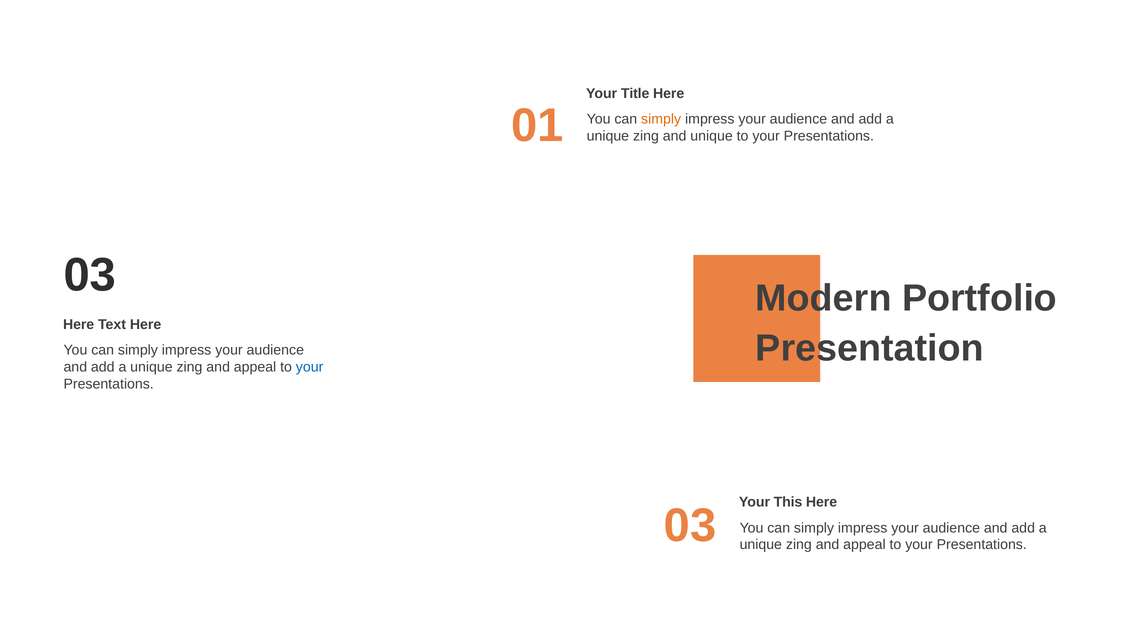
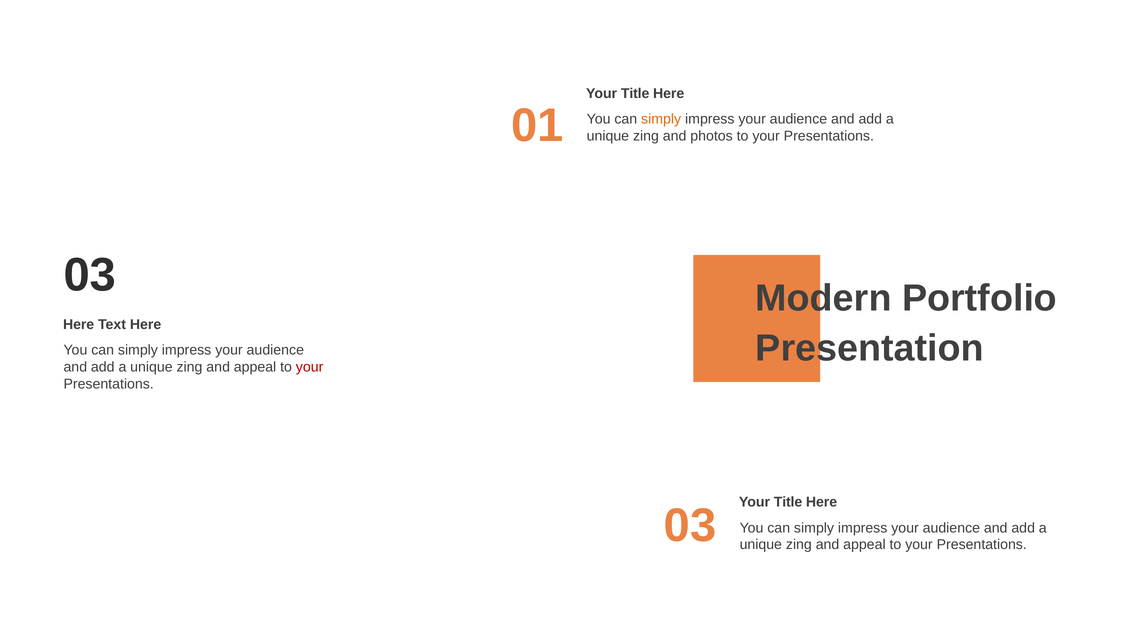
and unique: unique -> photos
your at (310, 367) colour: blue -> red
This at (788, 502): This -> Title
